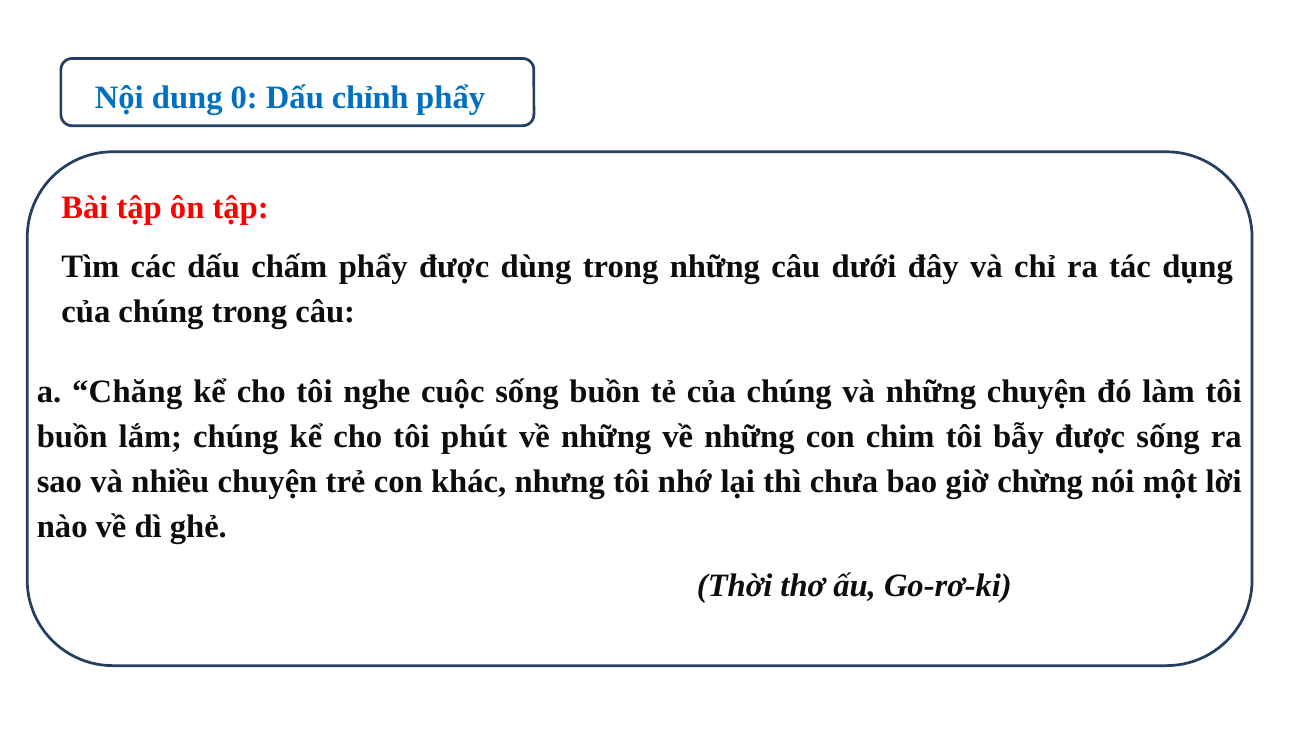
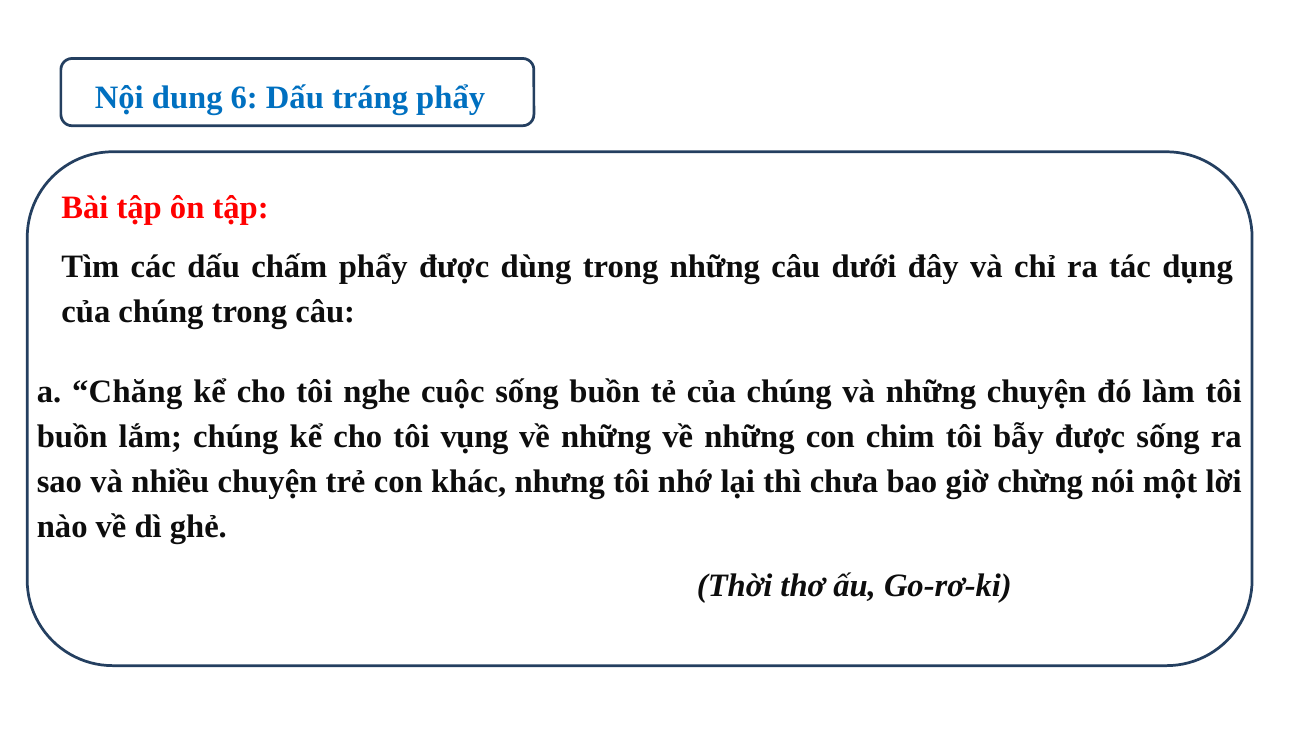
0: 0 -> 6
chỉnh: chỉnh -> tráng
phút: phút -> vụng
